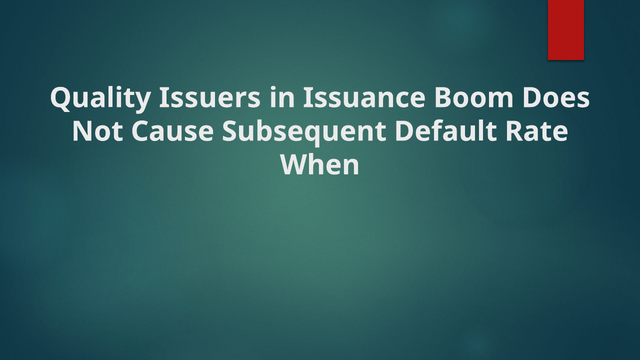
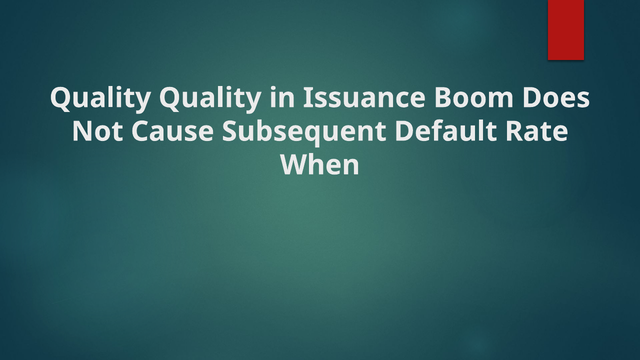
Quality Issuers: Issuers -> Quality
